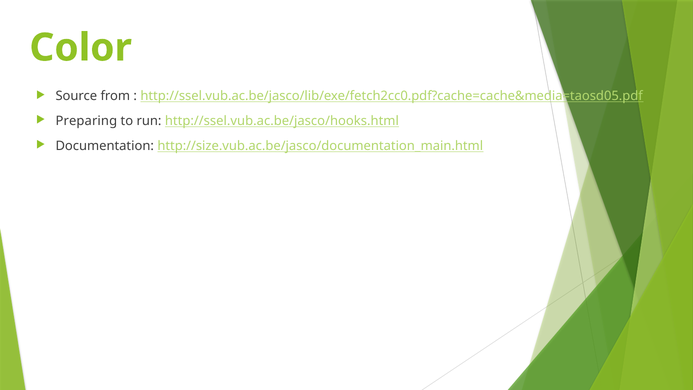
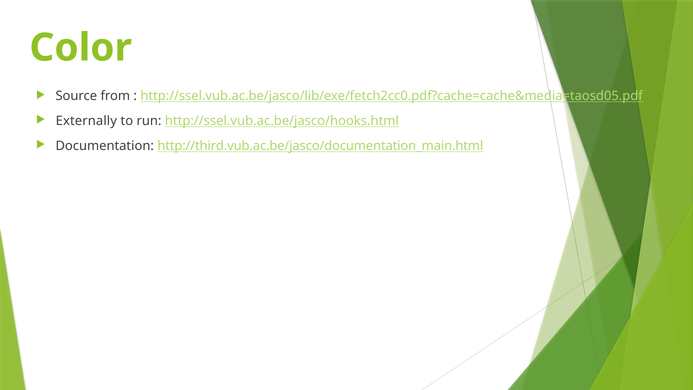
Preparing: Preparing -> Externally
http://size.vub.ac.be/jasco/documentation_main.html: http://size.vub.ac.be/jasco/documentation_main.html -> http://third.vub.ac.be/jasco/documentation_main.html
